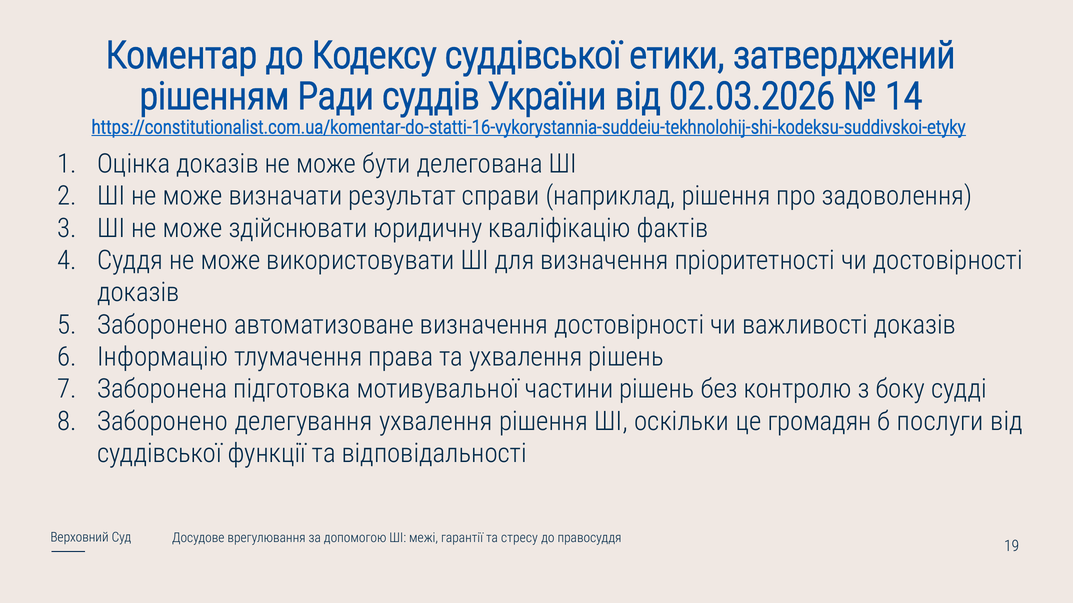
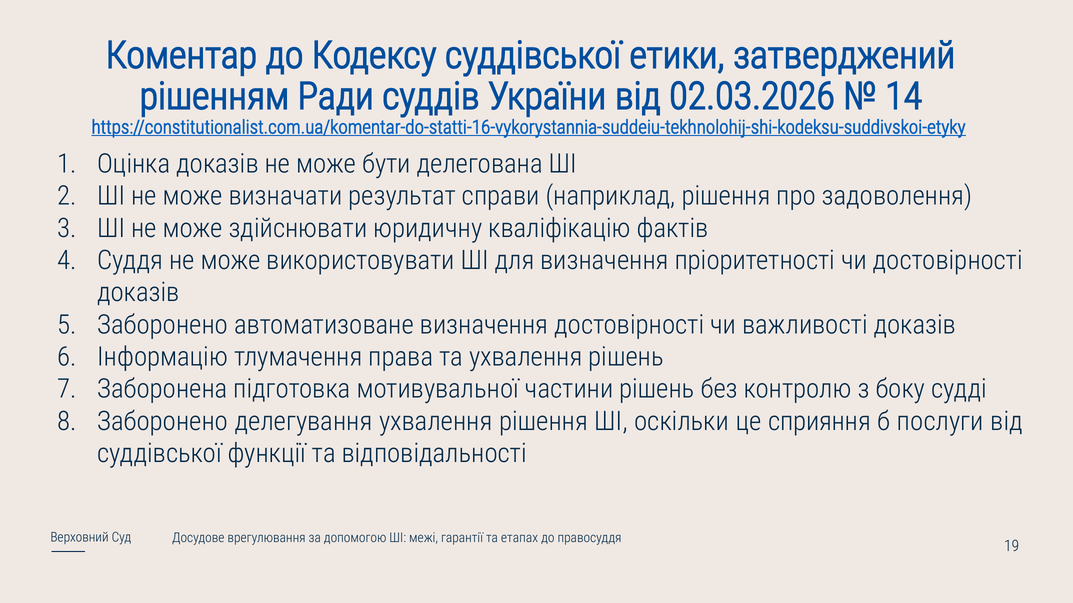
громадян: громадян -> сприяння
стресу: стресу -> етапах
